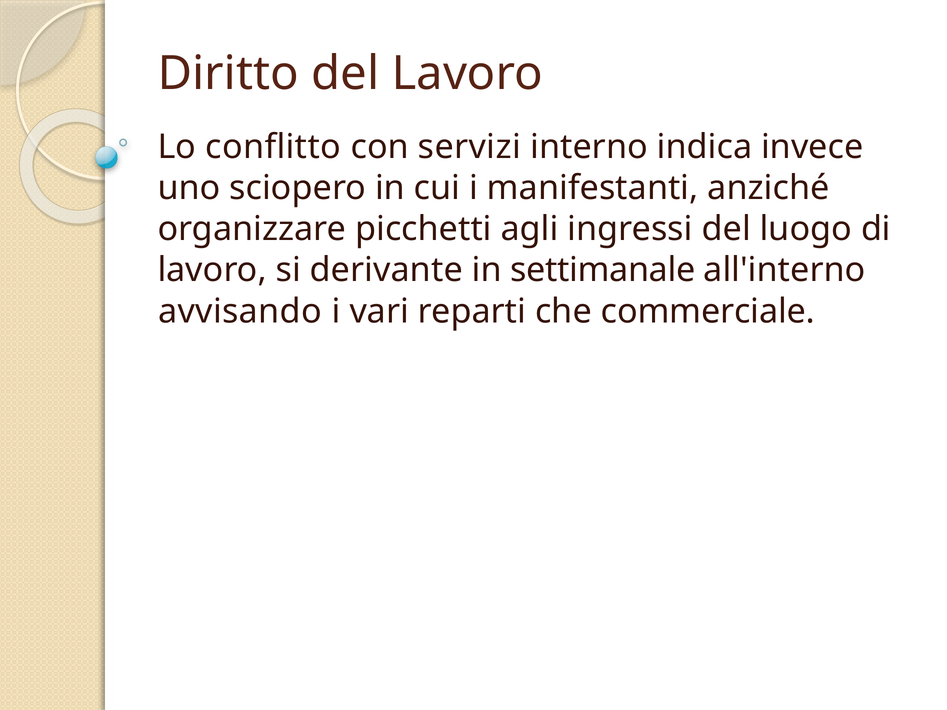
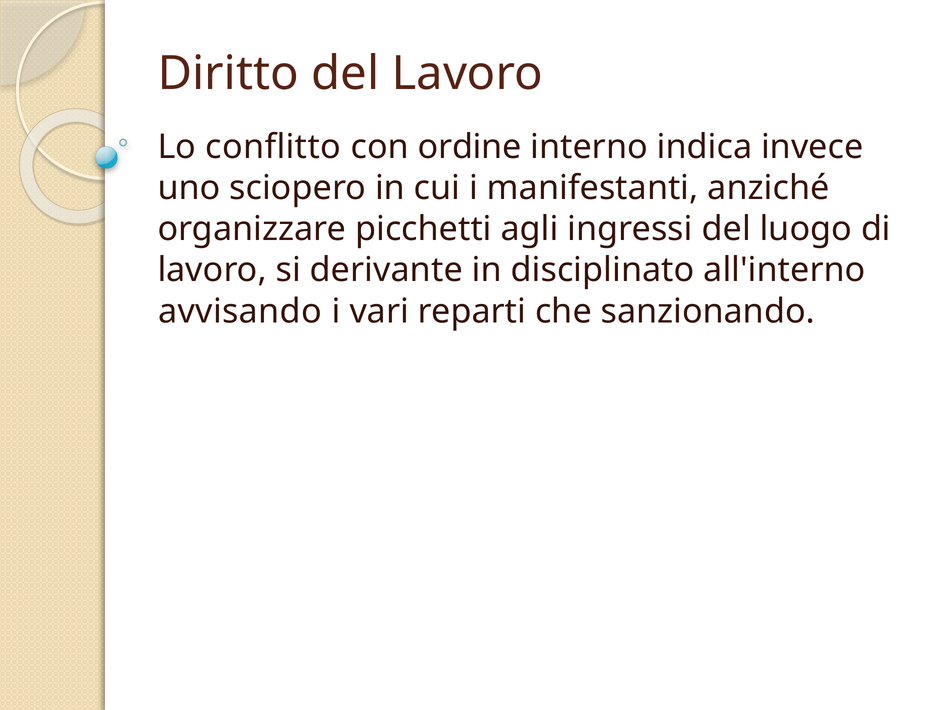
servizi: servizi -> ordine
settimanale: settimanale -> disciplinato
commerciale: commerciale -> sanzionando
